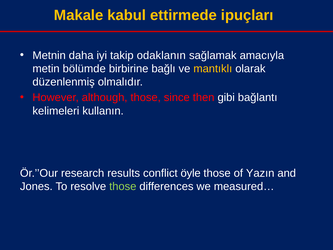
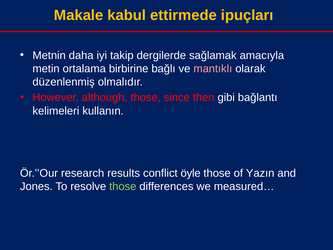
odaklanın: odaklanın -> dergilerde
bölümde: bölümde -> ortalama
mantıklı colour: yellow -> pink
